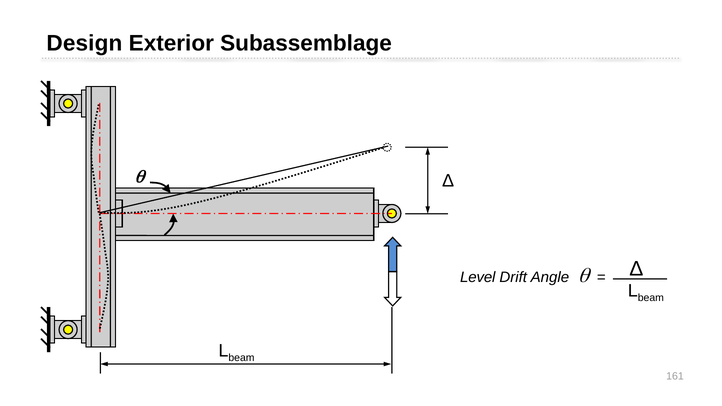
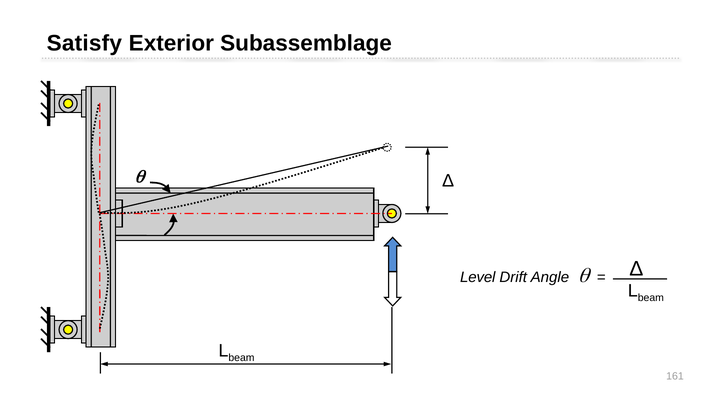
Design: Design -> Satisfy
